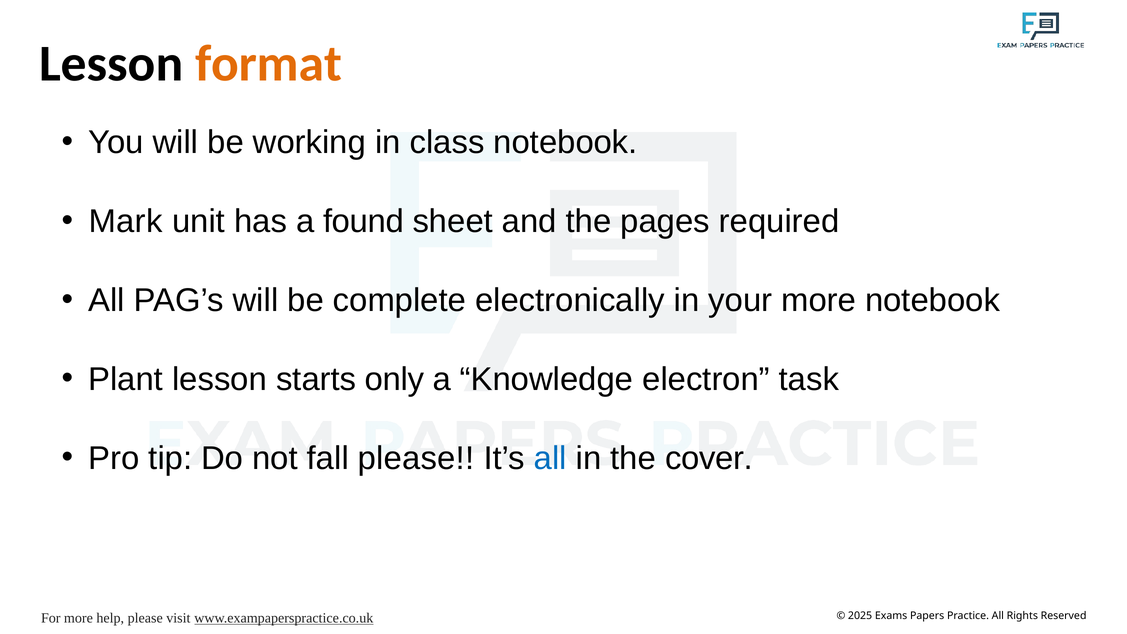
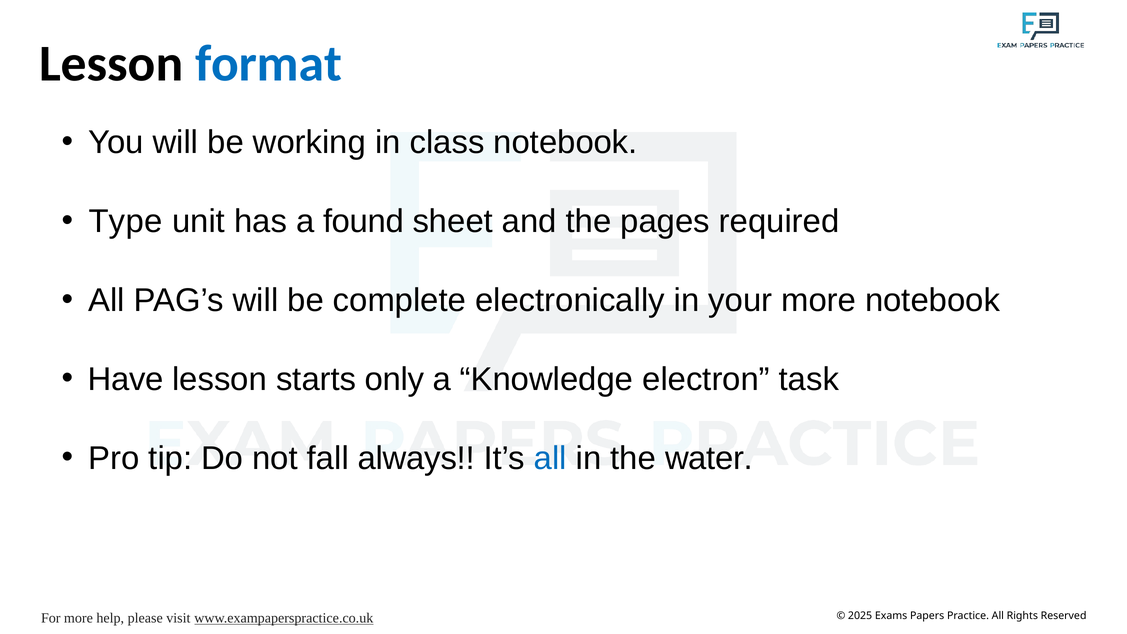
format colour: orange -> blue
Mark: Mark -> Type
Plant: Plant -> Have
fall please: please -> always
cover: cover -> water
